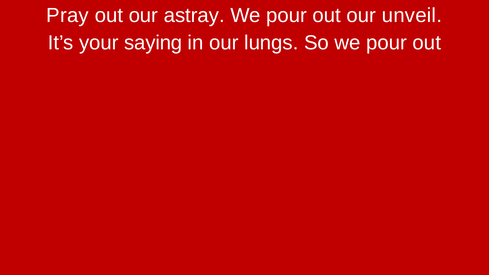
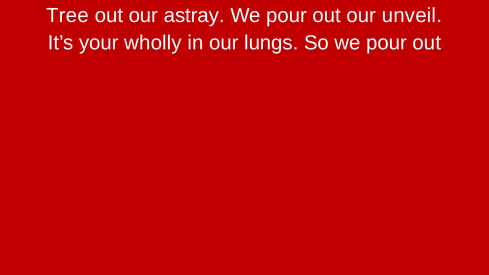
Pray: Pray -> Tree
saying: saying -> wholly
